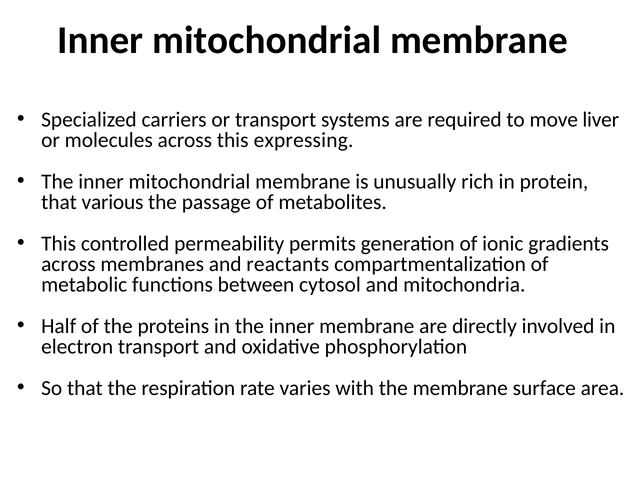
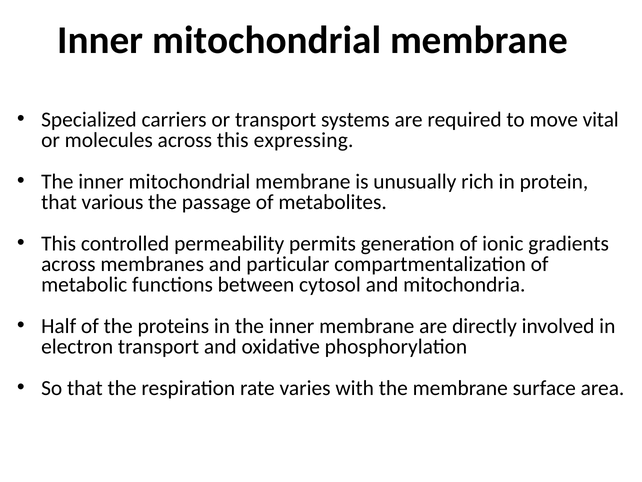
liver: liver -> vital
reactants: reactants -> particular
